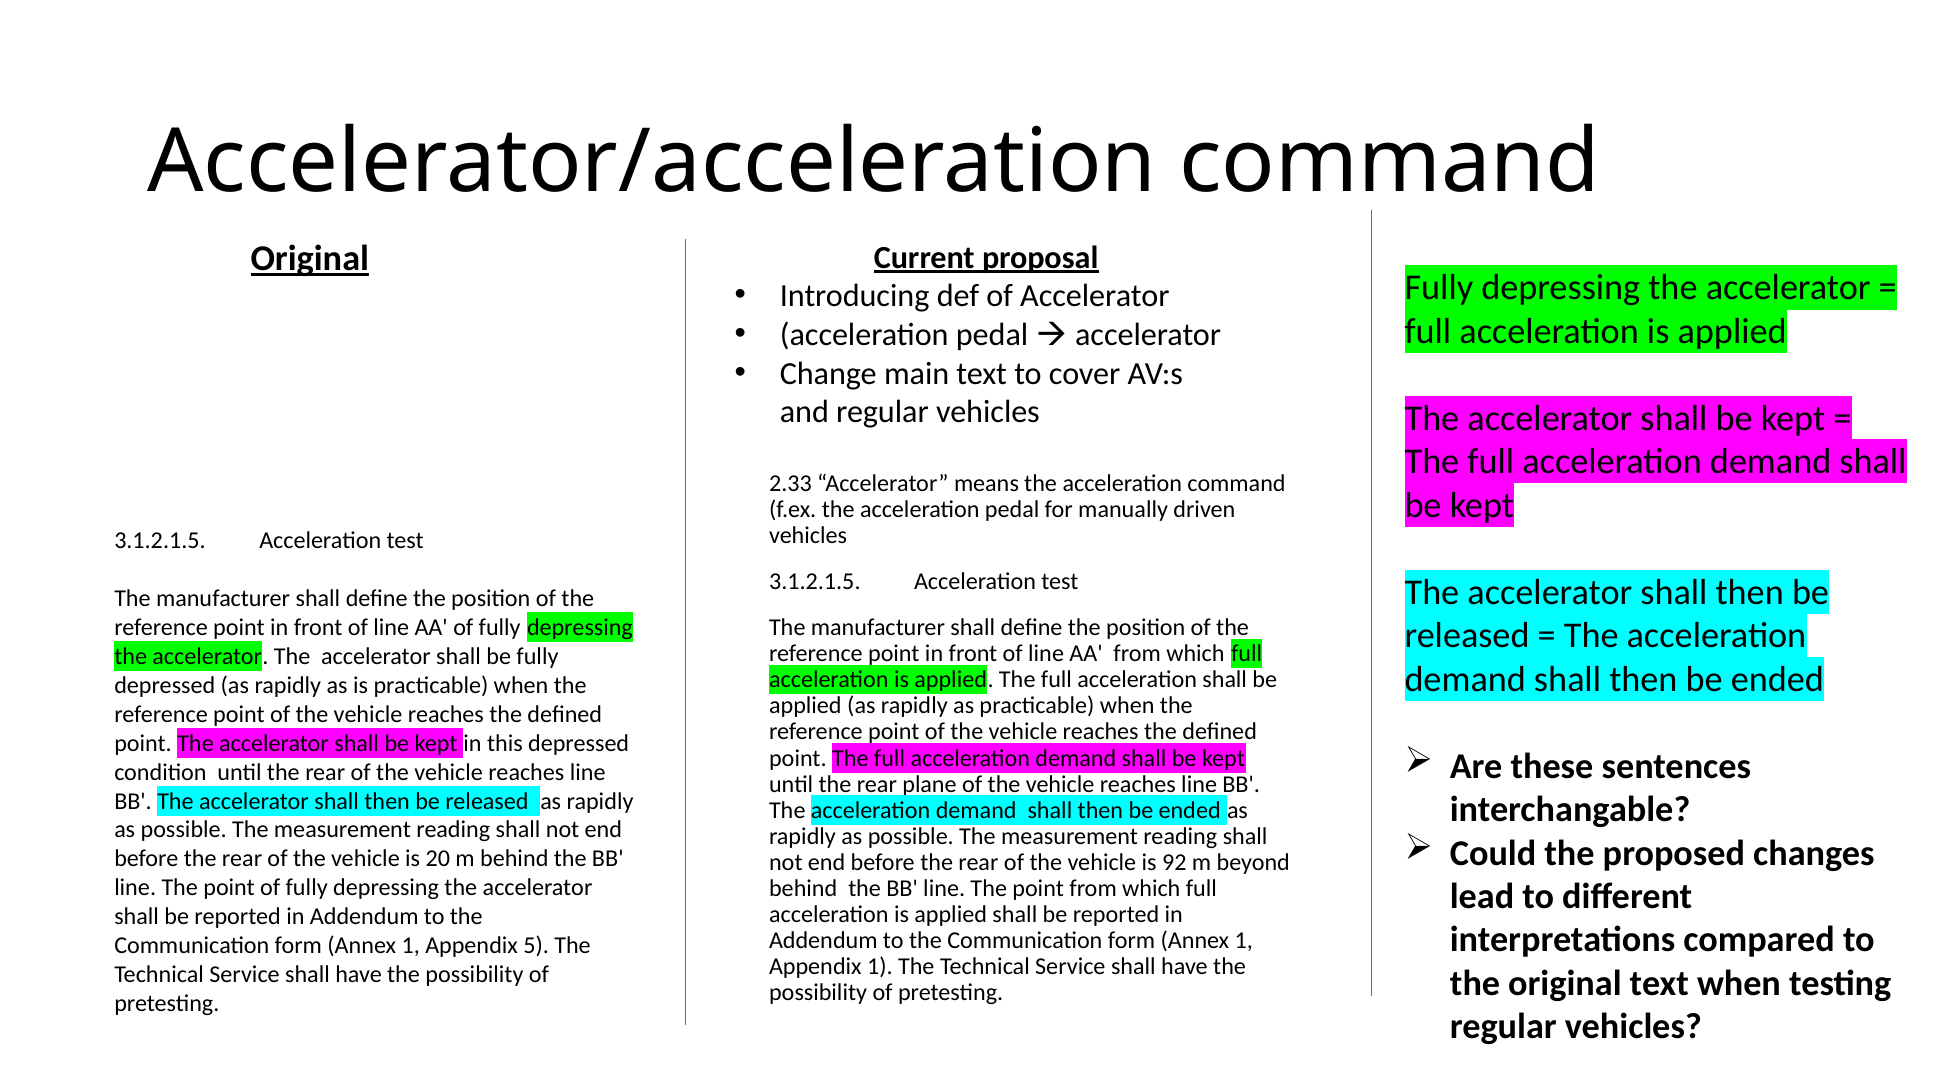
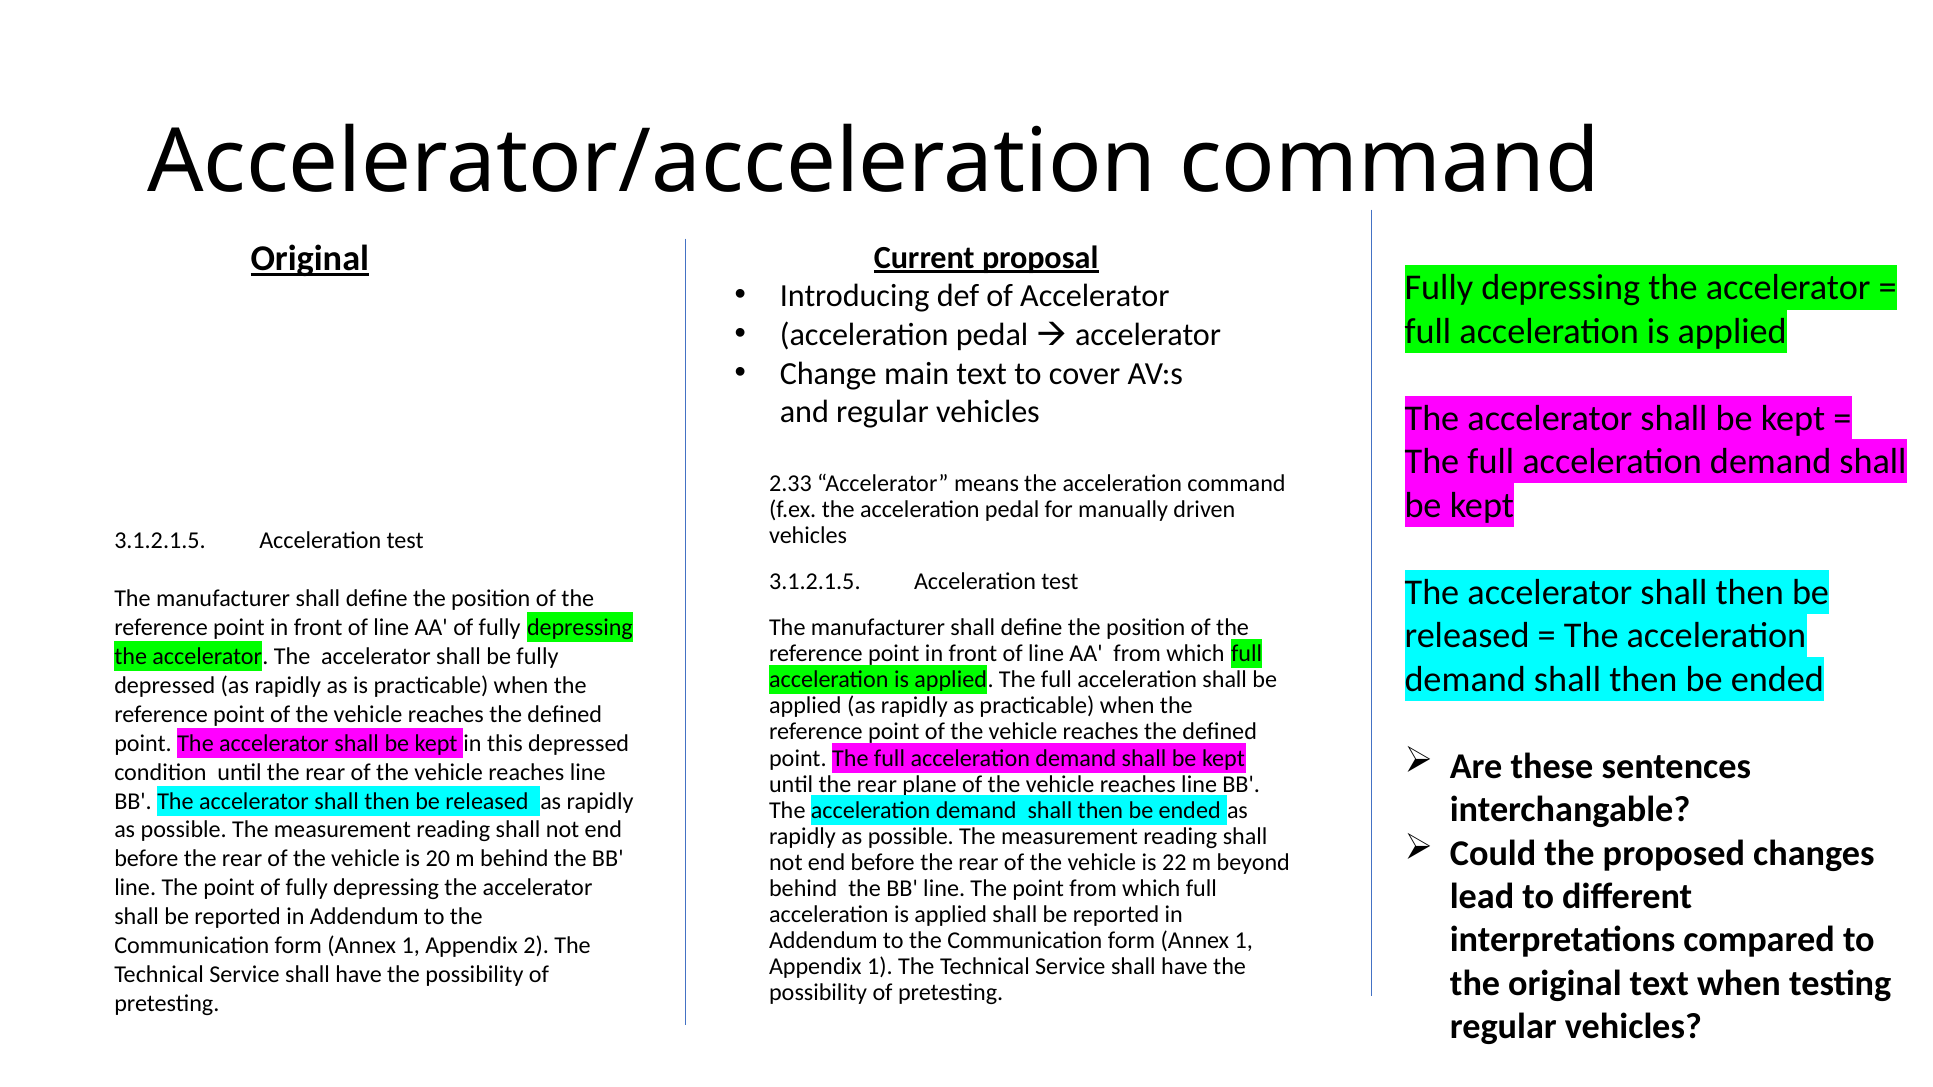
92: 92 -> 22
5: 5 -> 2
